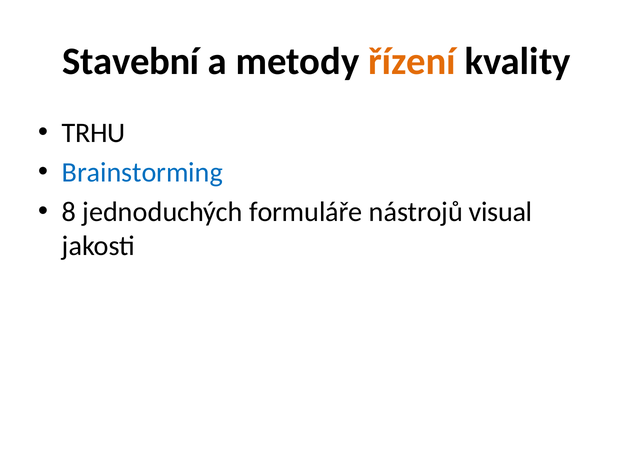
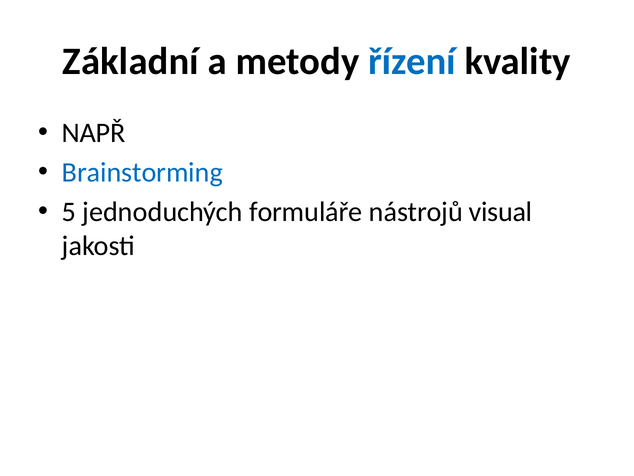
Stavební: Stavební -> Základní
řízení colour: orange -> blue
TRHU: TRHU -> NAPŘ
8: 8 -> 5
